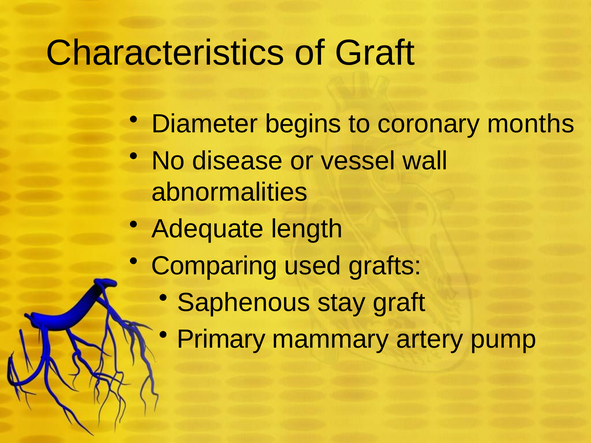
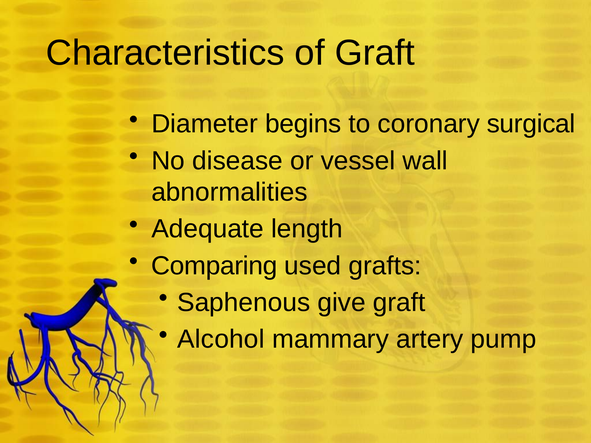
months: months -> surgical
stay: stay -> give
Primary: Primary -> Alcohol
